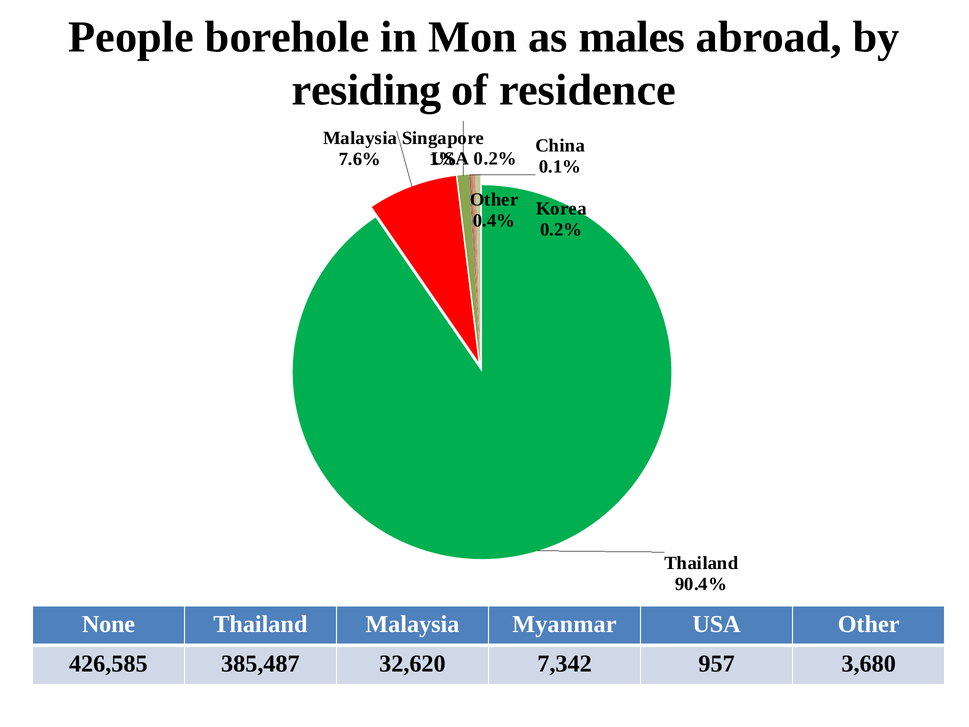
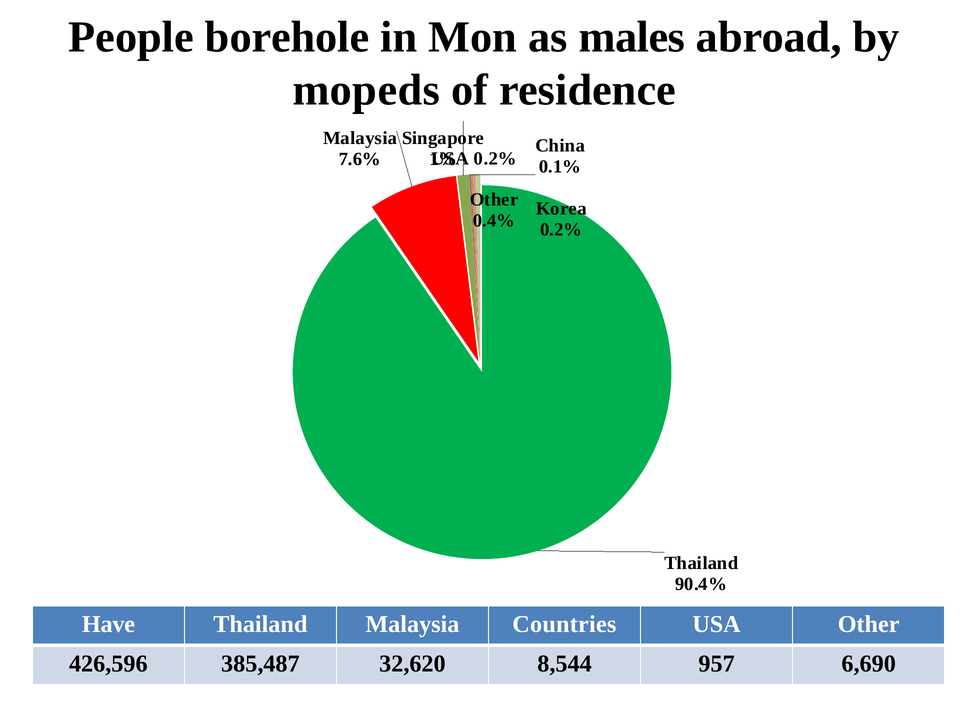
residing: residing -> mopeds
None: None -> Have
Myanmar: Myanmar -> Countries
426,585: 426,585 -> 426,596
7,342: 7,342 -> 8,544
3,680: 3,680 -> 6,690
